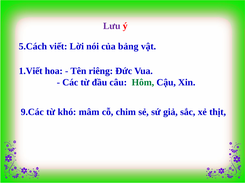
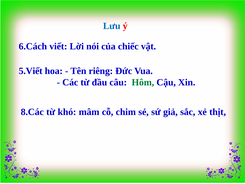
Lưu colour: purple -> blue
5.Cách: 5.Cách -> 6.Cách
bảng: bảng -> chiếc
1.Viết: 1.Viết -> 5.Viết
9.Các: 9.Các -> 8.Các
